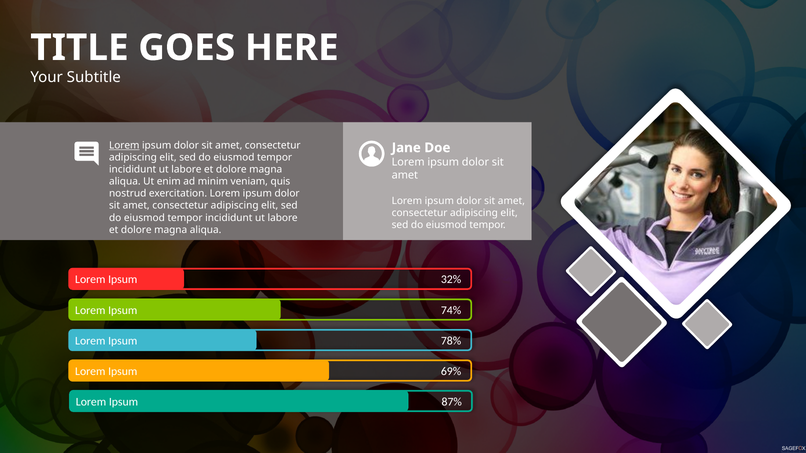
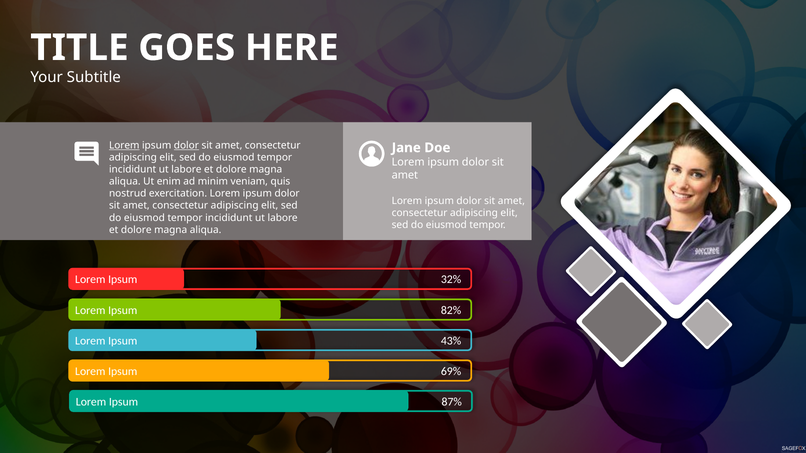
dolor at (186, 145) underline: none -> present
74%: 74% -> 82%
78%: 78% -> 43%
